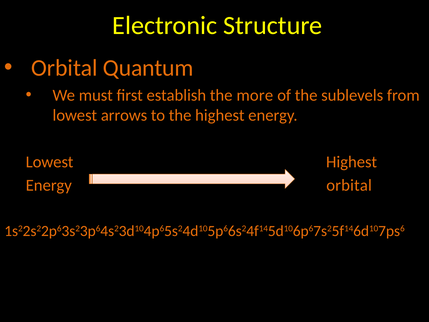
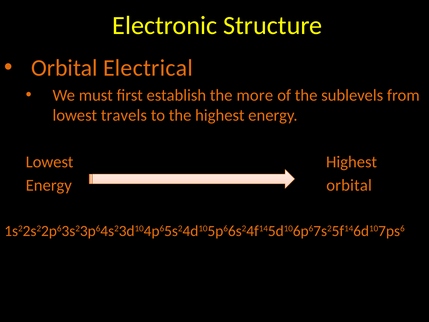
Quantum: Quantum -> Electrical
arrows: arrows -> travels
